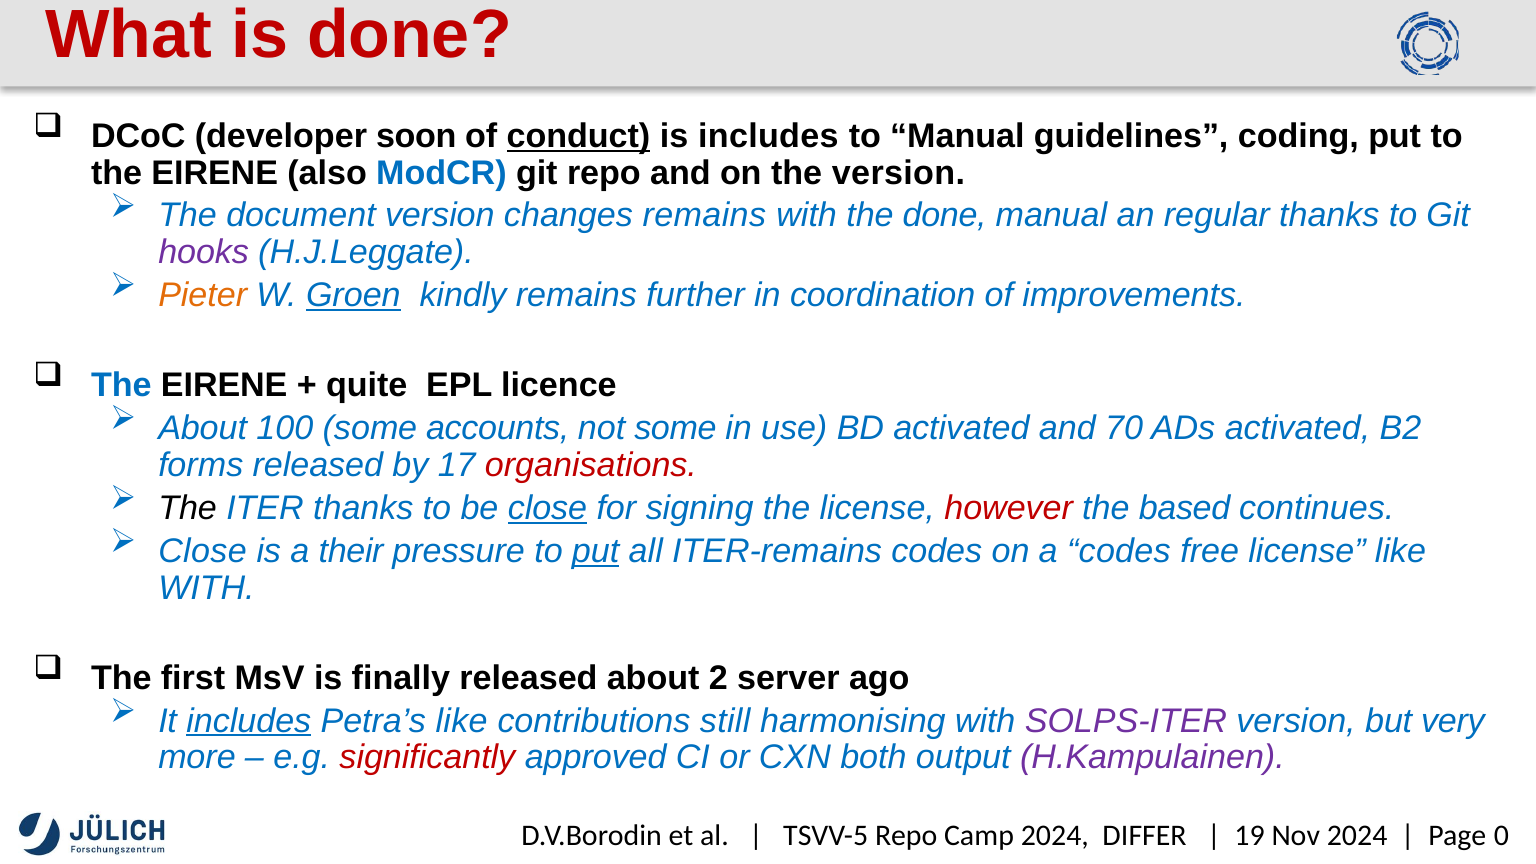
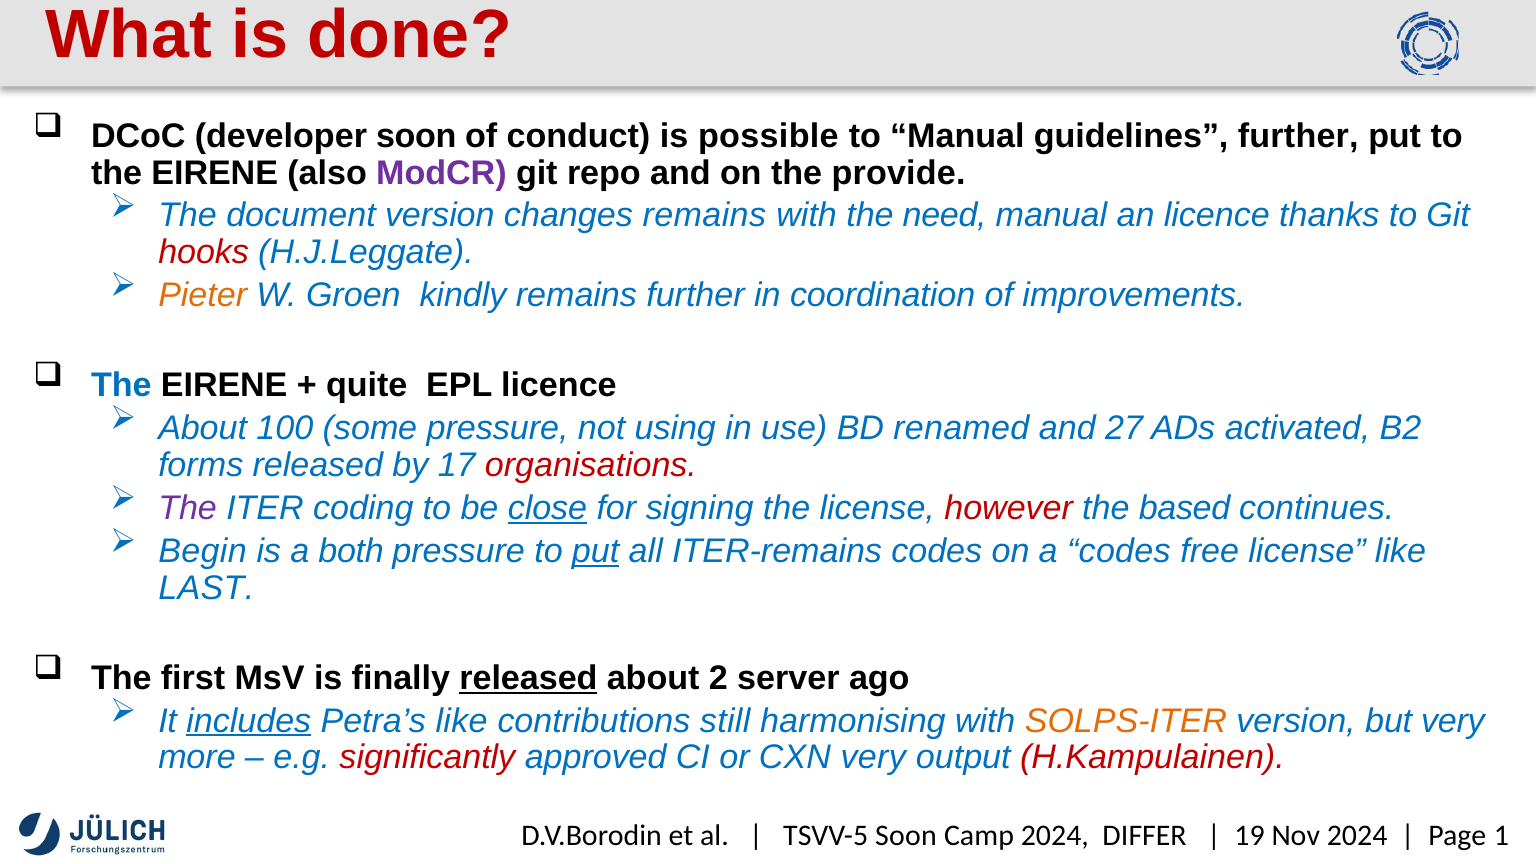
conduct underline: present -> none
is includes: includes -> possible
guidelines coding: coding -> further
ModCR colour: blue -> purple
the version: version -> provide
the done: done -> need
an regular: regular -> licence
hooks colour: purple -> red
Groen underline: present -> none
some accounts: accounts -> pressure
not some: some -> using
BD activated: activated -> renamed
70: 70 -> 27
The at (188, 508) colour: black -> purple
ITER thanks: thanks -> coding
Close at (203, 551): Close -> Begin
their: their -> both
WITH at (206, 588): WITH -> LAST
released at (528, 678) underline: none -> present
SOLPS-ITER colour: purple -> orange
CXN both: both -> very
H.Kampulainen colour: purple -> red
Repo at (906, 835): Repo -> Soon
0: 0 -> 1
